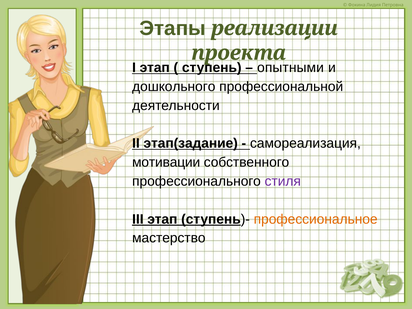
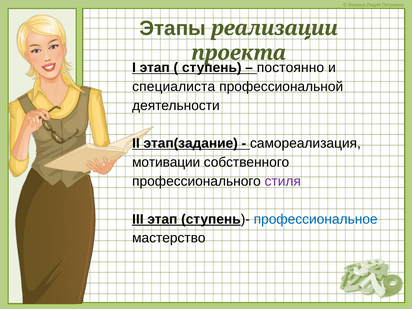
опытными: опытными -> постоянно
дошкольного: дошкольного -> специалиста
профессиональное colour: orange -> blue
